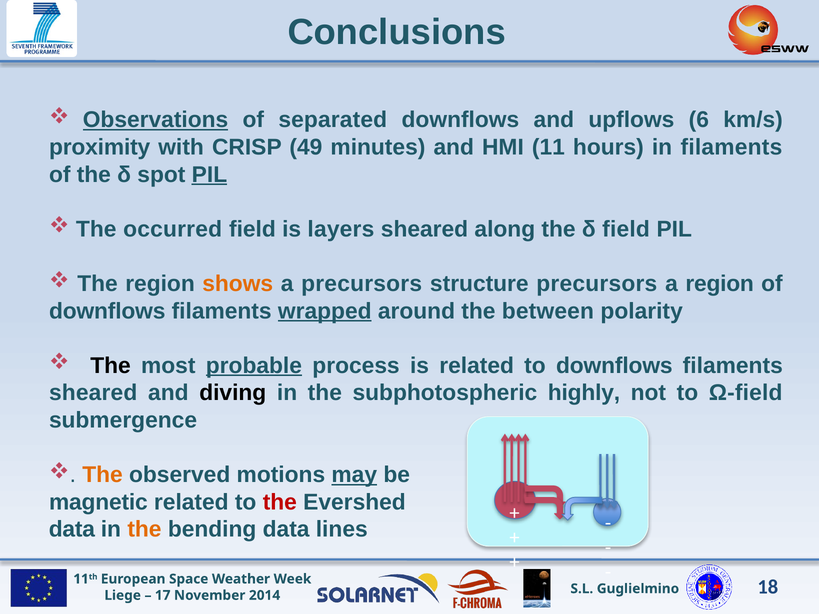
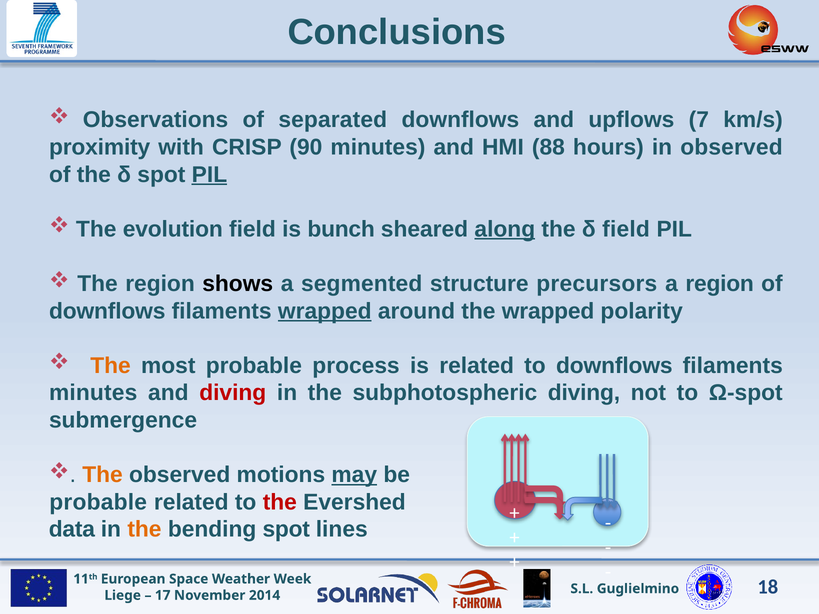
Observations underline: present -> none
6: 6 -> 7
49: 49 -> 90
11: 11 -> 88
in filaments: filaments -> observed
occurred: occurred -> evolution
layers: layers -> bunch
along underline: none -> present
shows colour: orange -> black
a precursors: precursors -> segmented
the between: between -> wrapped
The at (111, 366) colour: black -> orange
probable at (254, 366) underline: present -> none
sheared at (93, 393): sheared -> minutes
diving at (233, 393) colour: black -> red
subphotospheric highly: highly -> diving
Ω-field: Ω-field -> Ω-spot
magnetic at (98, 502): magnetic -> probable
bending data: data -> spot
